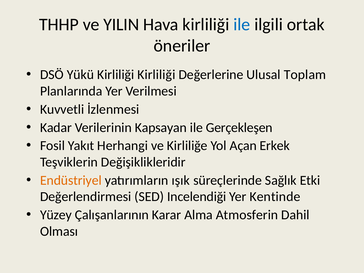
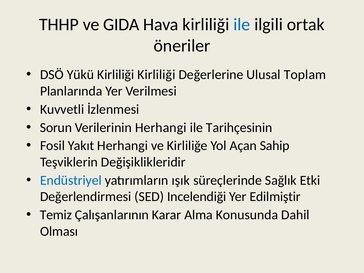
YILIN: YILIN -> GIDA
Kadar: Kadar -> Sorun
Verilerinin Kapsayan: Kapsayan -> Herhangi
Gerçekleşen: Gerçekleşen -> Tarihçesinin
Erkek: Erkek -> Sahip
Endüstriyel colour: orange -> blue
Kentinde: Kentinde -> Edilmiştir
Yüzey: Yüzey -> Temiz
Atmosferin: Atmosferin -> Konusunda
